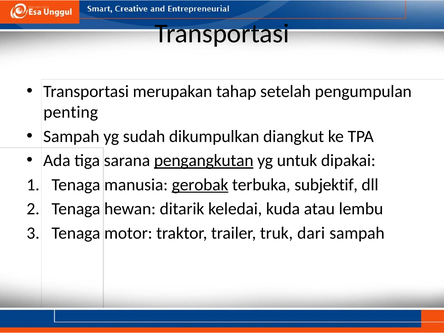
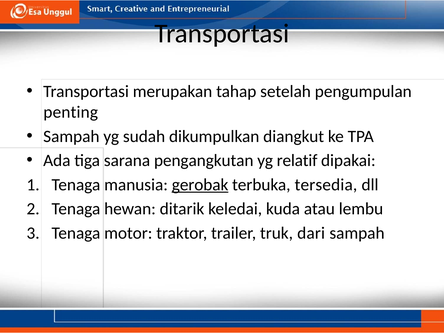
pengangkutan underline: present -> none
untuk: untuk -> relatif
subjektif: subjektif -> tersedia
